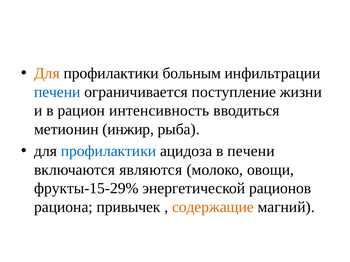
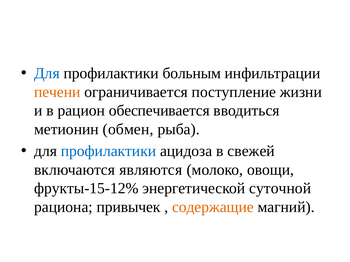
Для at (47, 73) colour: orange -> blue
печени at (57, 92) colour: blue -> orange
интенсивность: интенсивность -> обеспечивается
инжир: инжир -> обмен
в печени: печени -> свежей
фрукты-15-29%: фрукты-15-29% -> фрукты-15-12%
рационов: рационов -> суточной
